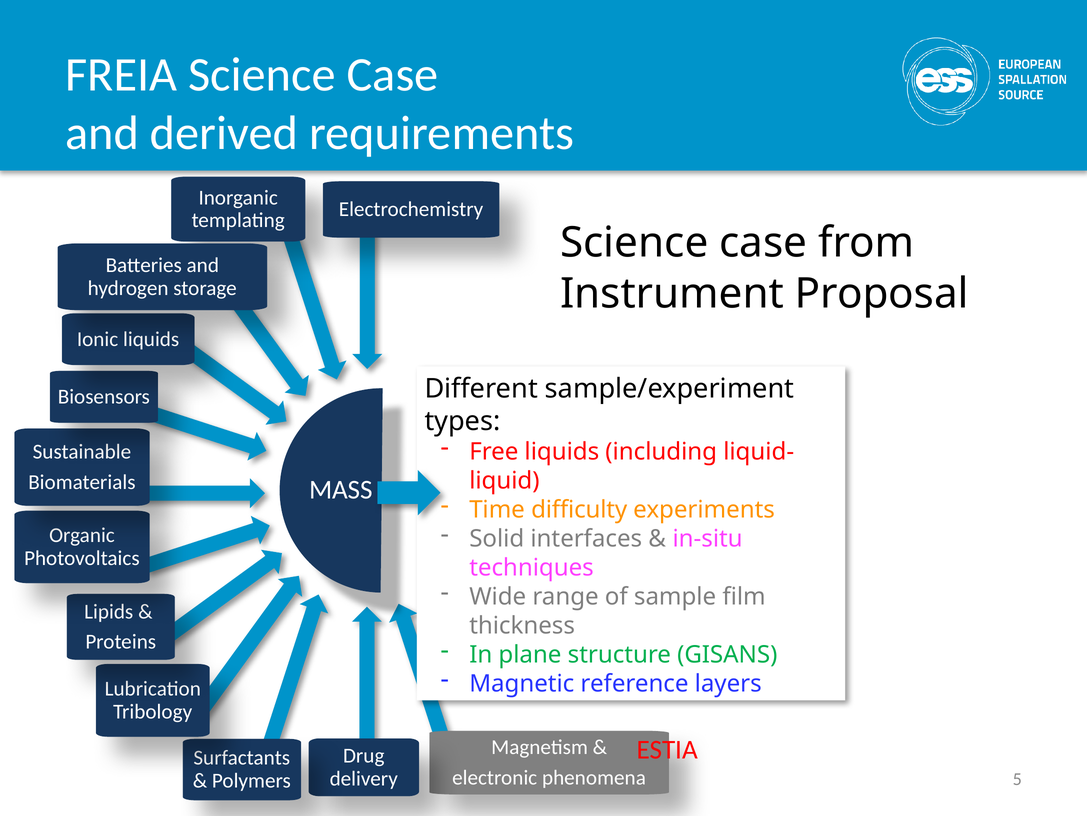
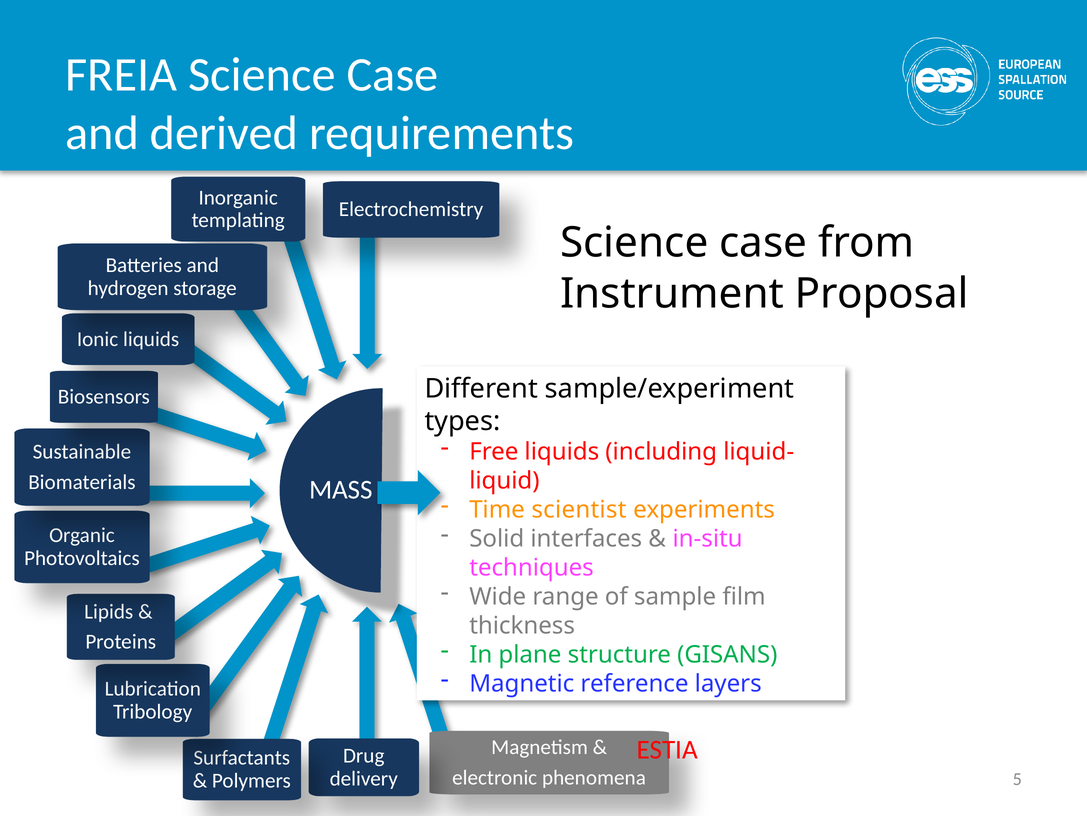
difficulty: difficulty -> scientist
